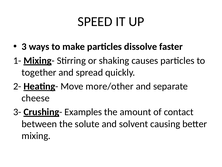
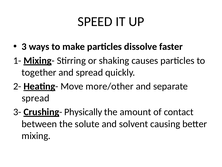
cheese at (36, 98): cheese -> spread
Examples: Examples -> Physically
